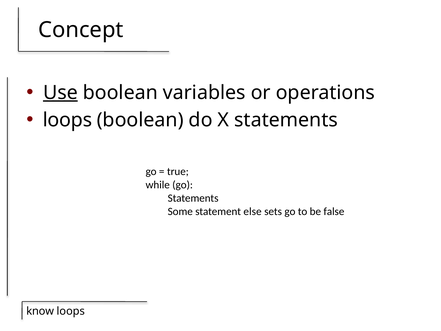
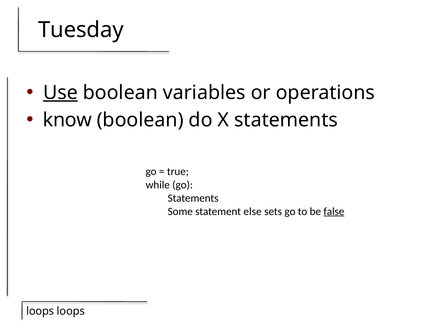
Concept: Concept -> Tuesday
loops at (67, 120): loops -> know
false underline: none -> present
know at (40, 311): know -> loops
